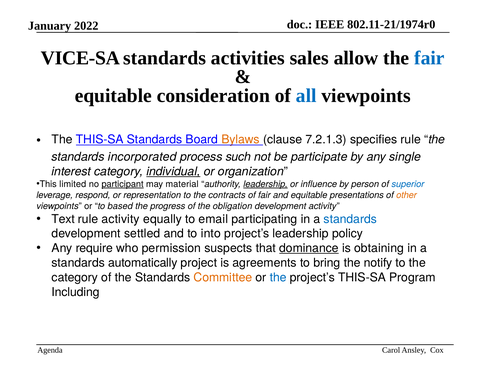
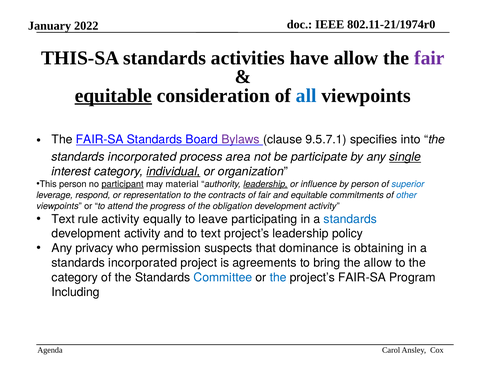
VICE-SA: VICE-SA -> THIS-SA
sales: sales -> have
fair at (429, 58) colour: blue -> purple
equitable at (113, 96) underline: none -> present
The THIS-SA: THIS-SA -> FAIR-SA
Bylaws colour: orange -> purple
7.2.1.3: 7.2.1.3 -> 9.5.7.1
specifies rule: rule -> into
such: such -> area
single underline: none -> present
This limited: limited -> person
presentations: presentations -> commitments
other colour: orange -> blue
based: based -> attend
email: email -> leave
settled at (142, 233): settled -> activity
to into: into -> text
require: require -> privacy
dominance underline: present -> none
automatically at (143, 262): automatically -> incorporated
the notify: notify -> allow
Committee colour: orange -> blue
project’s THIS-SA: THIS-SA -> FAIR-SA
